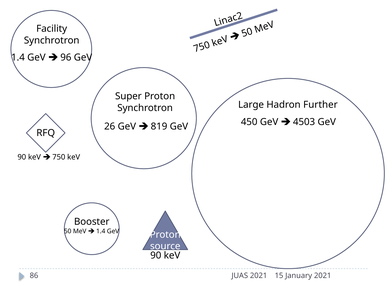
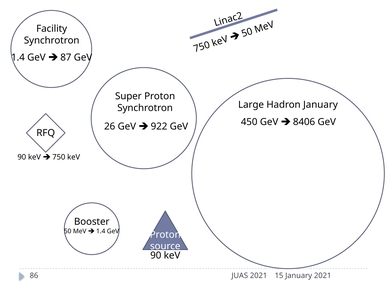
96: 96 -> 87
Hadron Further: Further -> January
4503: 4503 -> 8406
819: 819 -> 922
